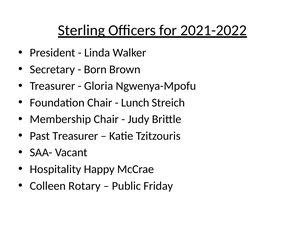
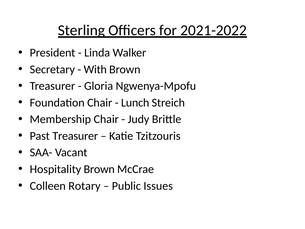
Born: Born -> With
Hospitality Happy: Happy -> Brown
Friday: Friday -> Issues
